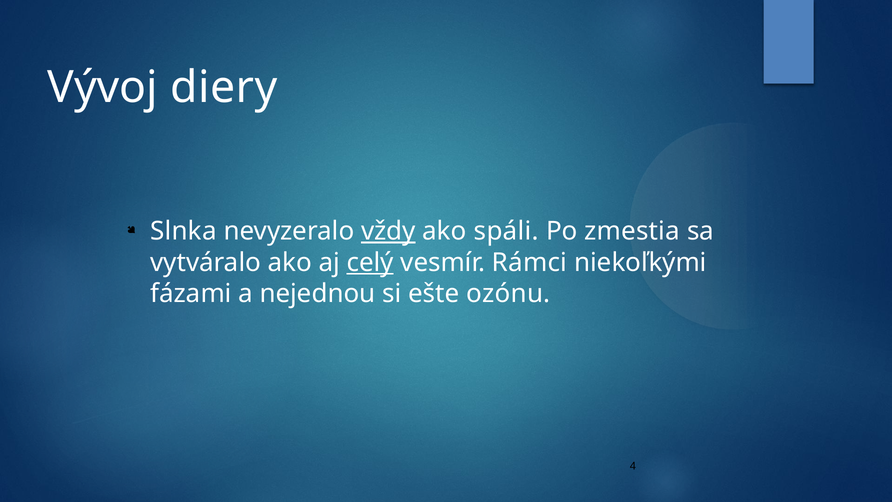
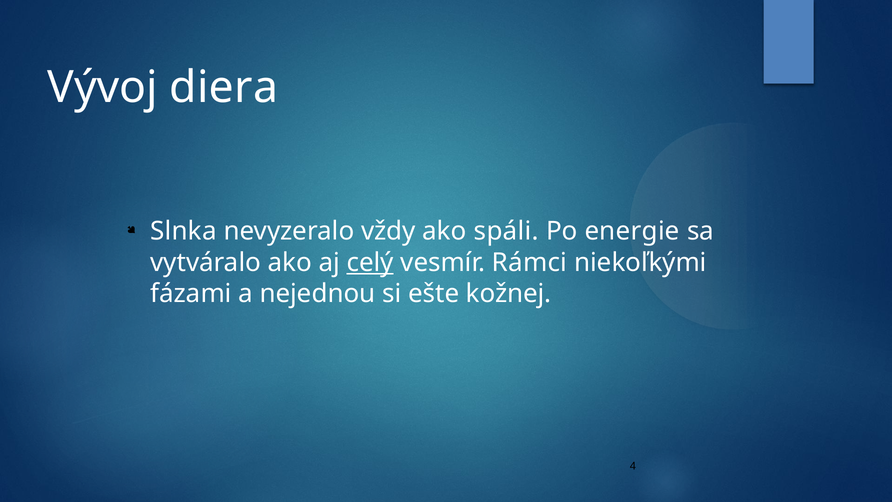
diery: diery -> diera
vždy underline: present -> none
zmestia: zmestia -> energie
ozónu: ozónu -> kožnej
